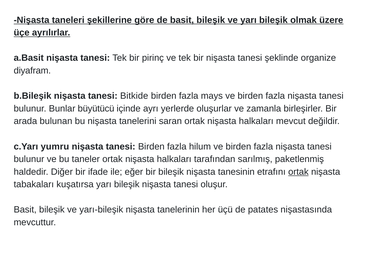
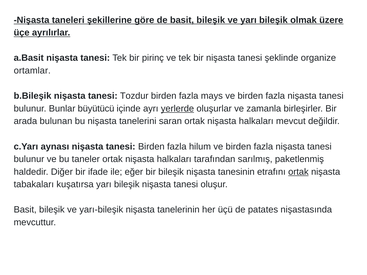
diyafram: diyafram -> ortamlar
Bitkide: Bitkide -> Tozdur
yerlerde underline: none -> present
yumru: yumru -> aynası
